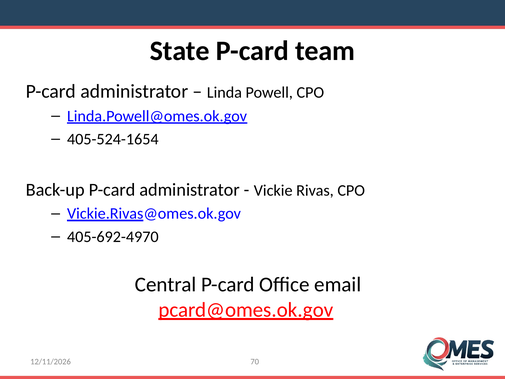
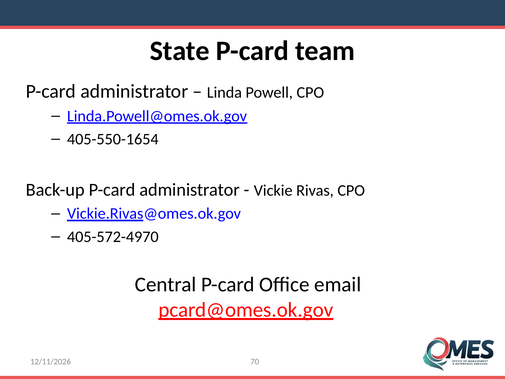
405-524-1654: 405-524-1654 -> 405-550-1654
405-692-4970: 405-692-4970 -> 405-572-4970
